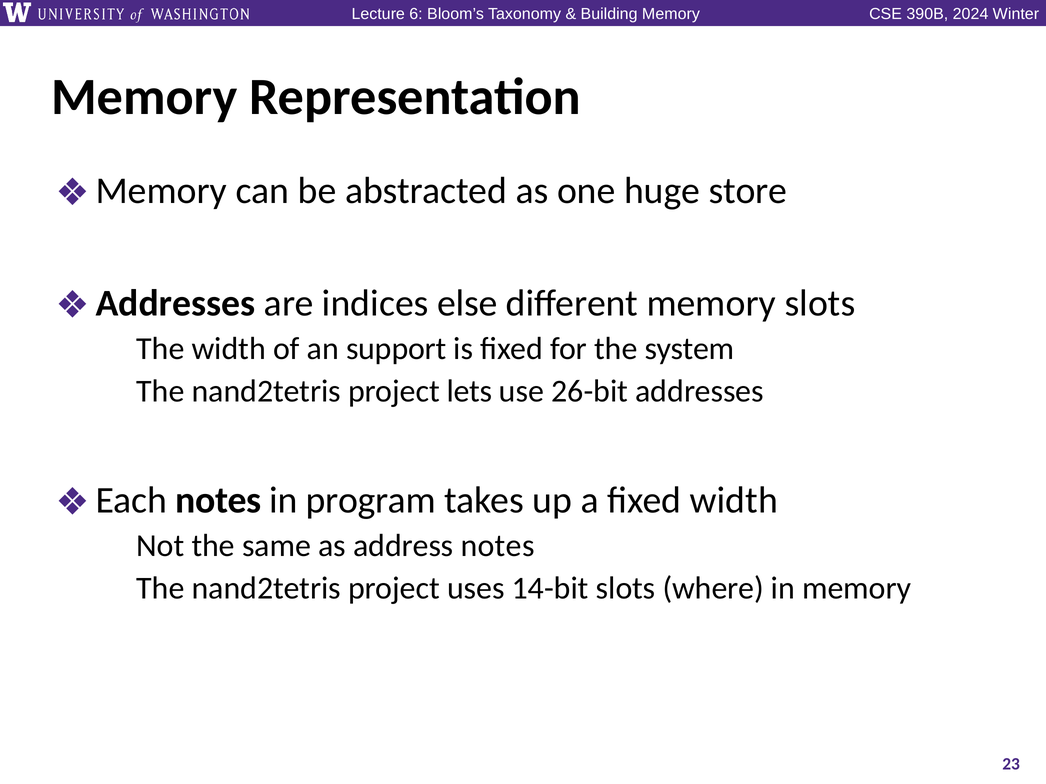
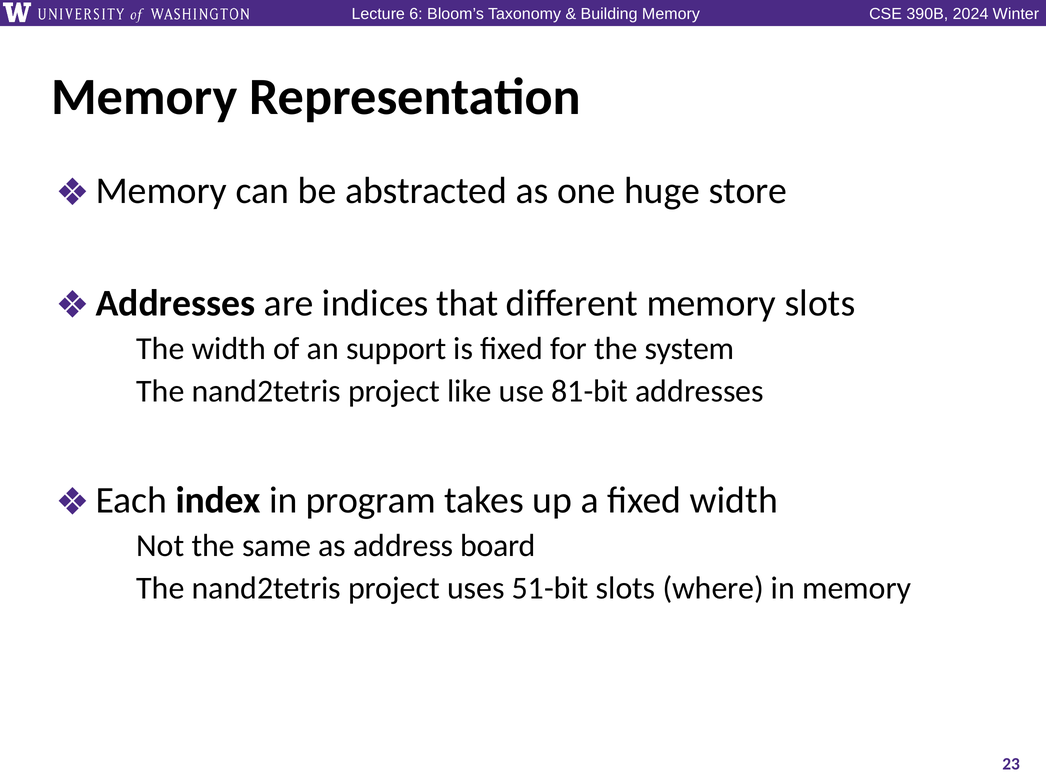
else: else -> that
lets: lets -> like
26-bit: 26-bit -> 81-bit
notes at (218, 501): notes -> index
address notes: notes -> board
14-bit: 14-bit -> 51-bit
